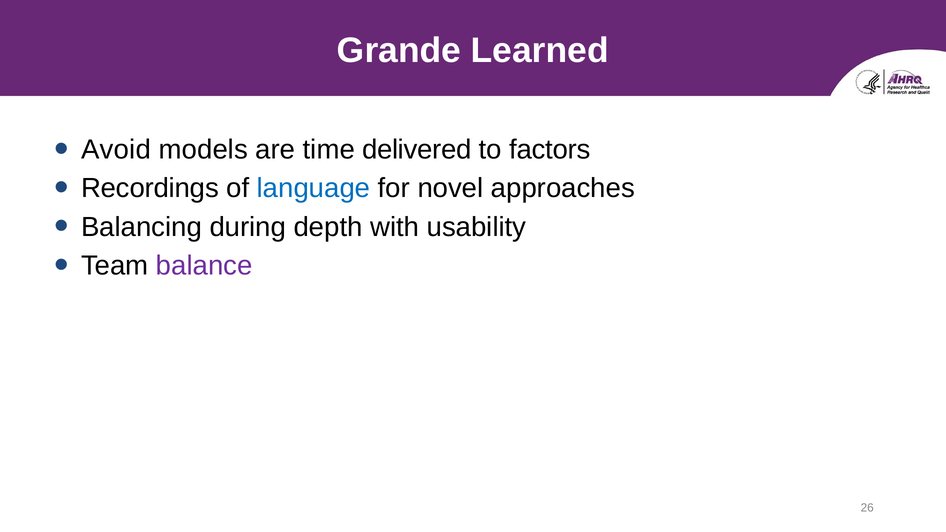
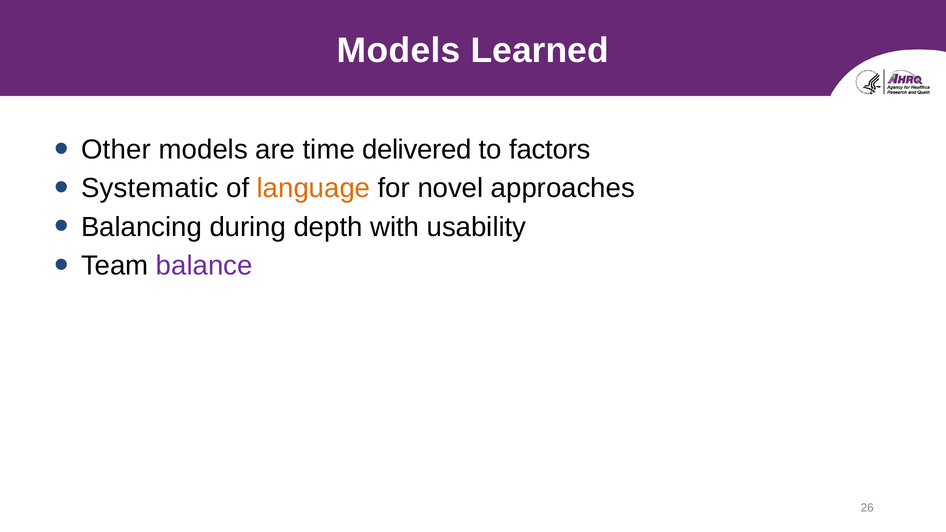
Grande at (399, 50): Grande -> Models
Avoid: Avoid -> Other
Recordings: Recordings -> Systematic
language colour: blue -> orange
